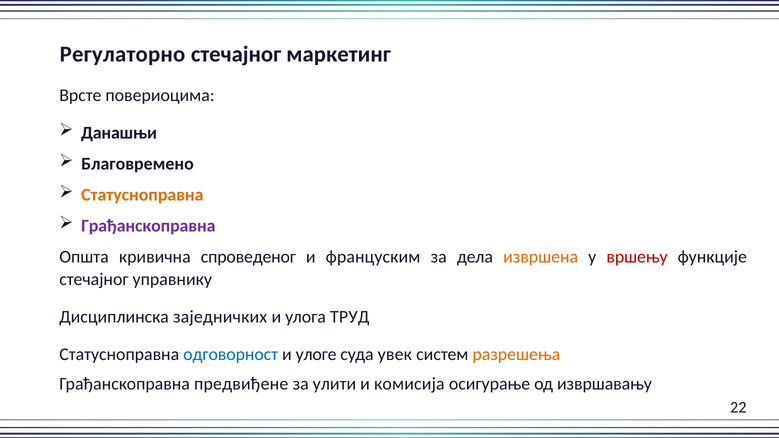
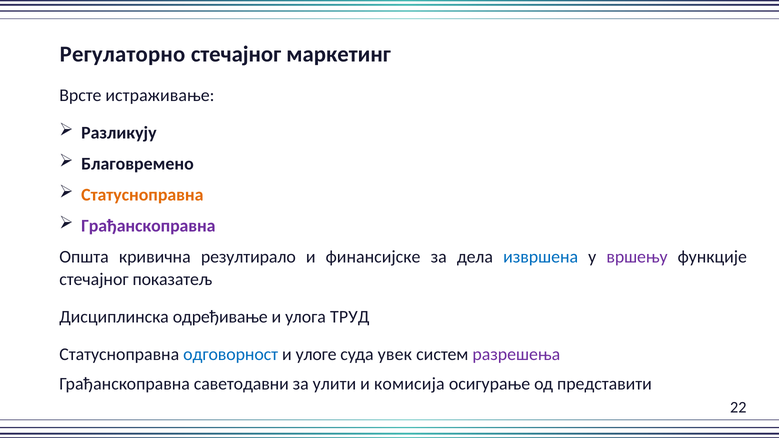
повериоцима: повериоцима -> истраживање
Данашњи: Данашњи -> Разликују
спроведеног: спроведеног -> резултирало
француским: француским -> финансијске
извршена colour: orange -> blue
вршењу colour: red -> purple
управнику: управнику -> показатељ
заједничких: заједничких -> одређивање
разрешења colour: orange -> purple
предвиђене: предвиђене -> саветодавни
извршавању: извршавању -> представити
